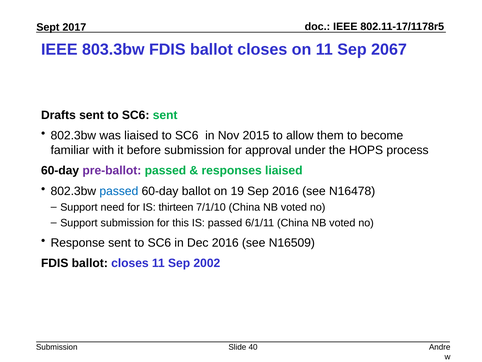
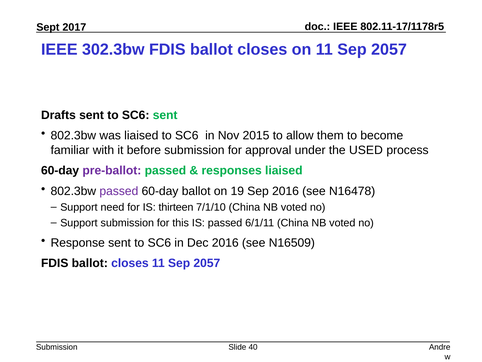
803.3bw: 803.3bw -> 302.3bw
on 11 Sep 2067: 2067 -> 2057
HOPS: HOPS -> USED
passed at (119, 191) colour: blue -> purple
closes 11 Sep 2002: 2002 -> 2057
